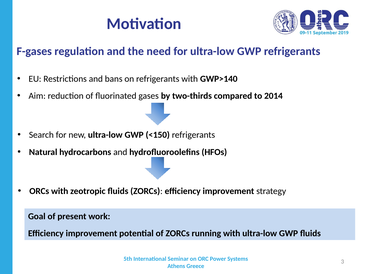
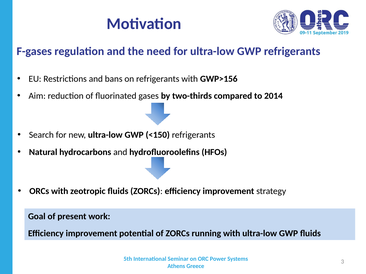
GWP>140: GWP>140 -> GWP>156
